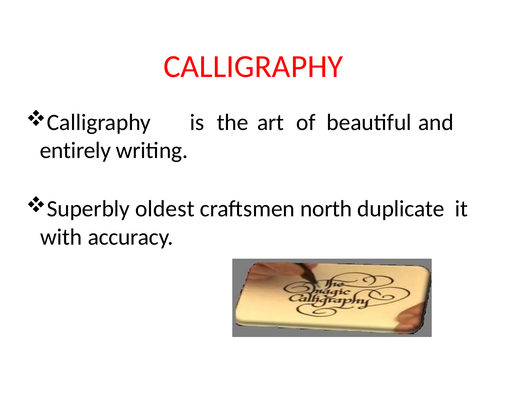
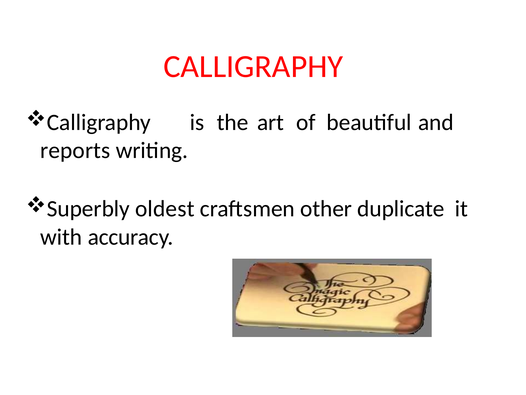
entirely: entirely -> reports
north: north -> other
